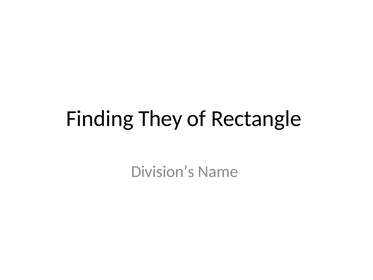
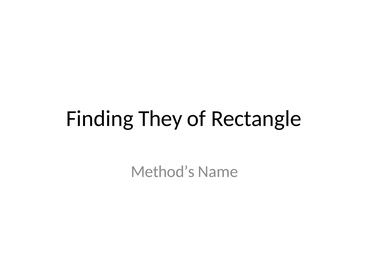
Division’s: Division’s -> Method’s
